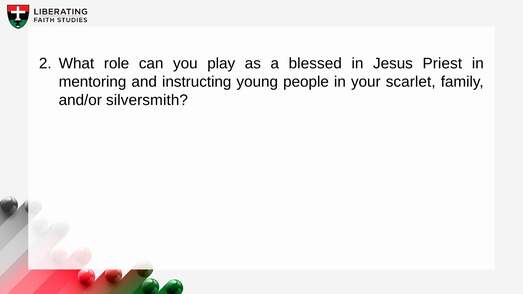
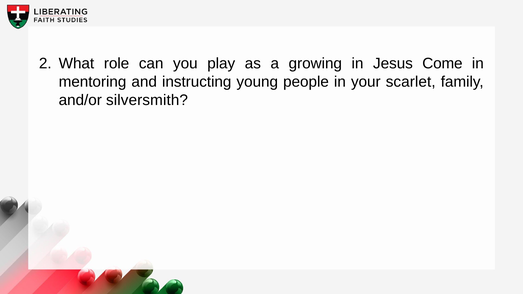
blessed: blessed -> growing
Priest: Priest -> Come
